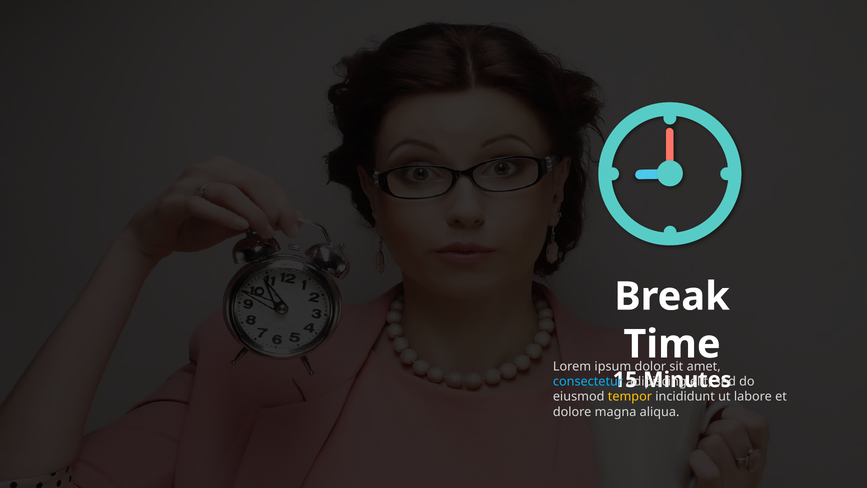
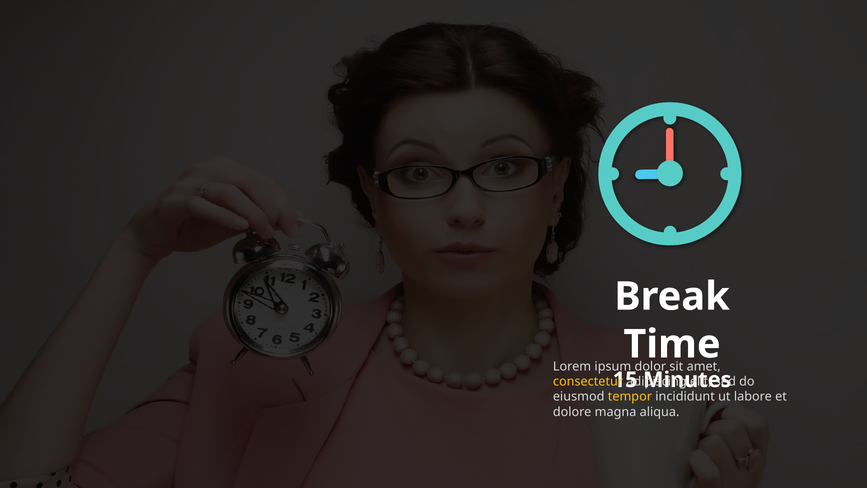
consectetur colour: light blue -> yellow
